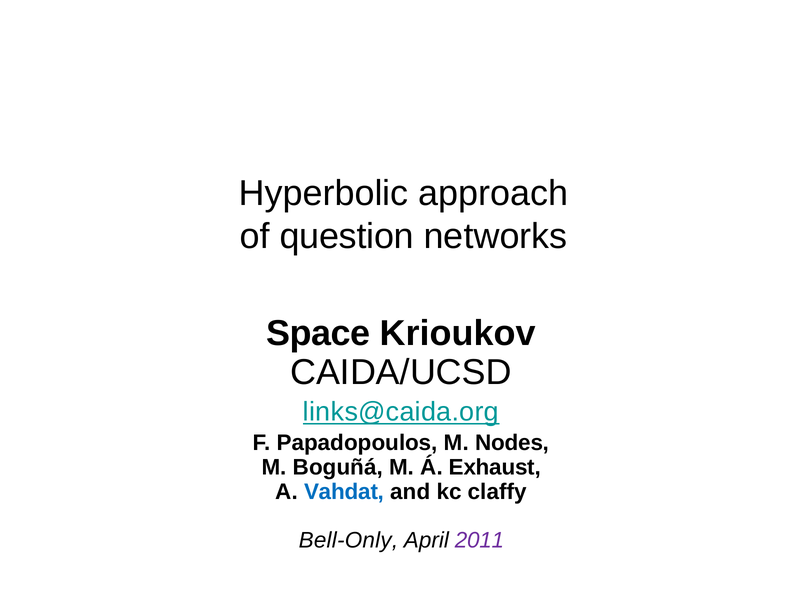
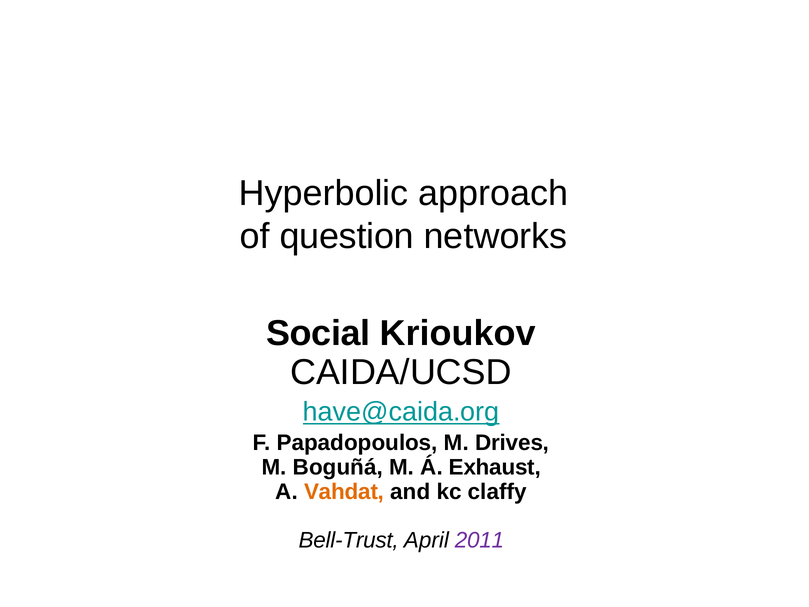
Space: Space -> Social
links@caida.org: links@caida.org -> have@caida.org
Nodes: Nodes -> Drives
Vahdat colour: blue -> orange
Bell-Only: Bell-Only -> Bell-Trust
